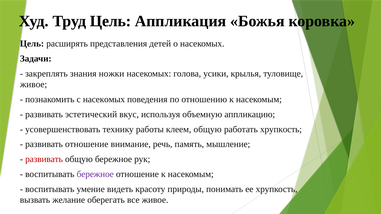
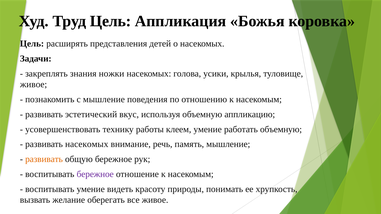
с насекомых: насекомых -> мышление
клеем общую: общую -> умение
работать хрупкость: хрупкость -> объемную
развивать отношение: отношение -> насекомых
развивать at (44, 159) colour: red -> orange
